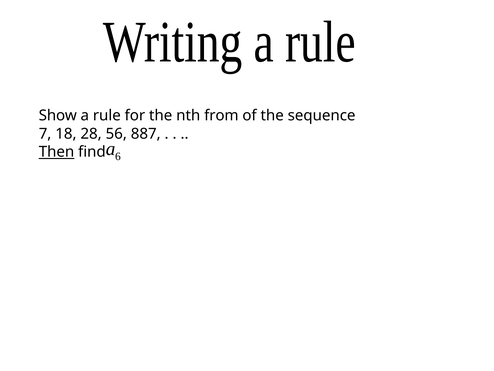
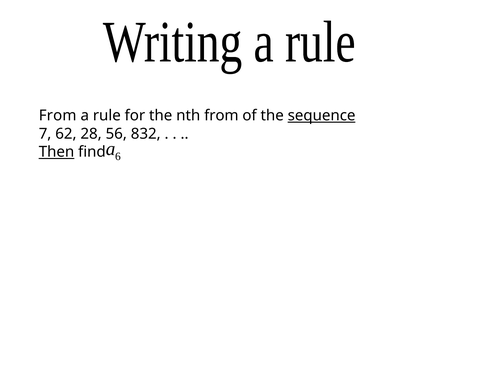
Show at (58, 115): Show -> From
sequence underline: none -> present
18: 18 -> 62
887: 887 -> 832
